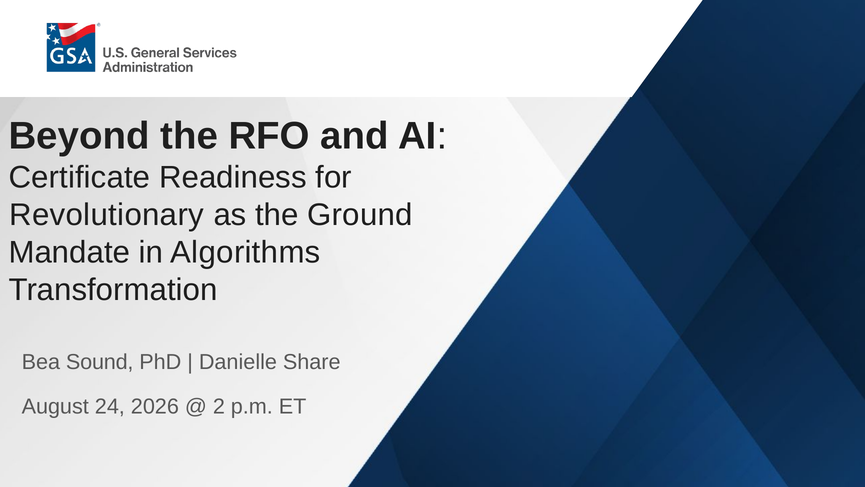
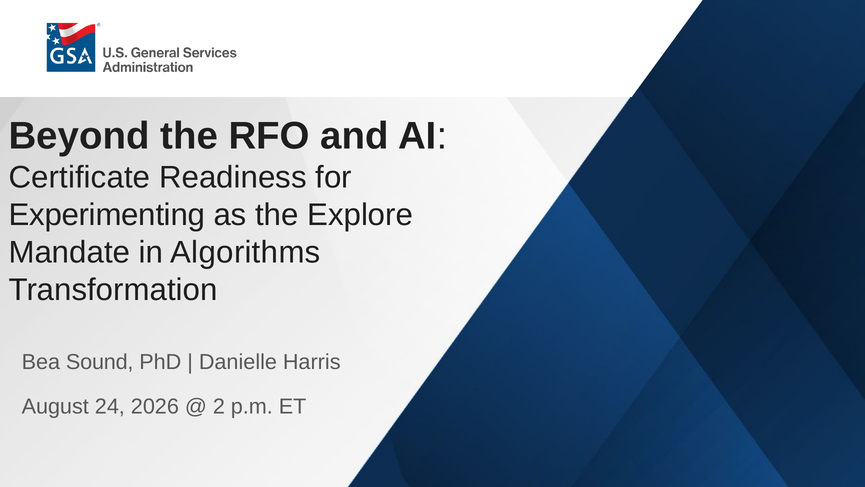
Revolutionary: Revolutionary -> Experimenting
Ground: Ground -> Explore
Share: Share -> Harris
